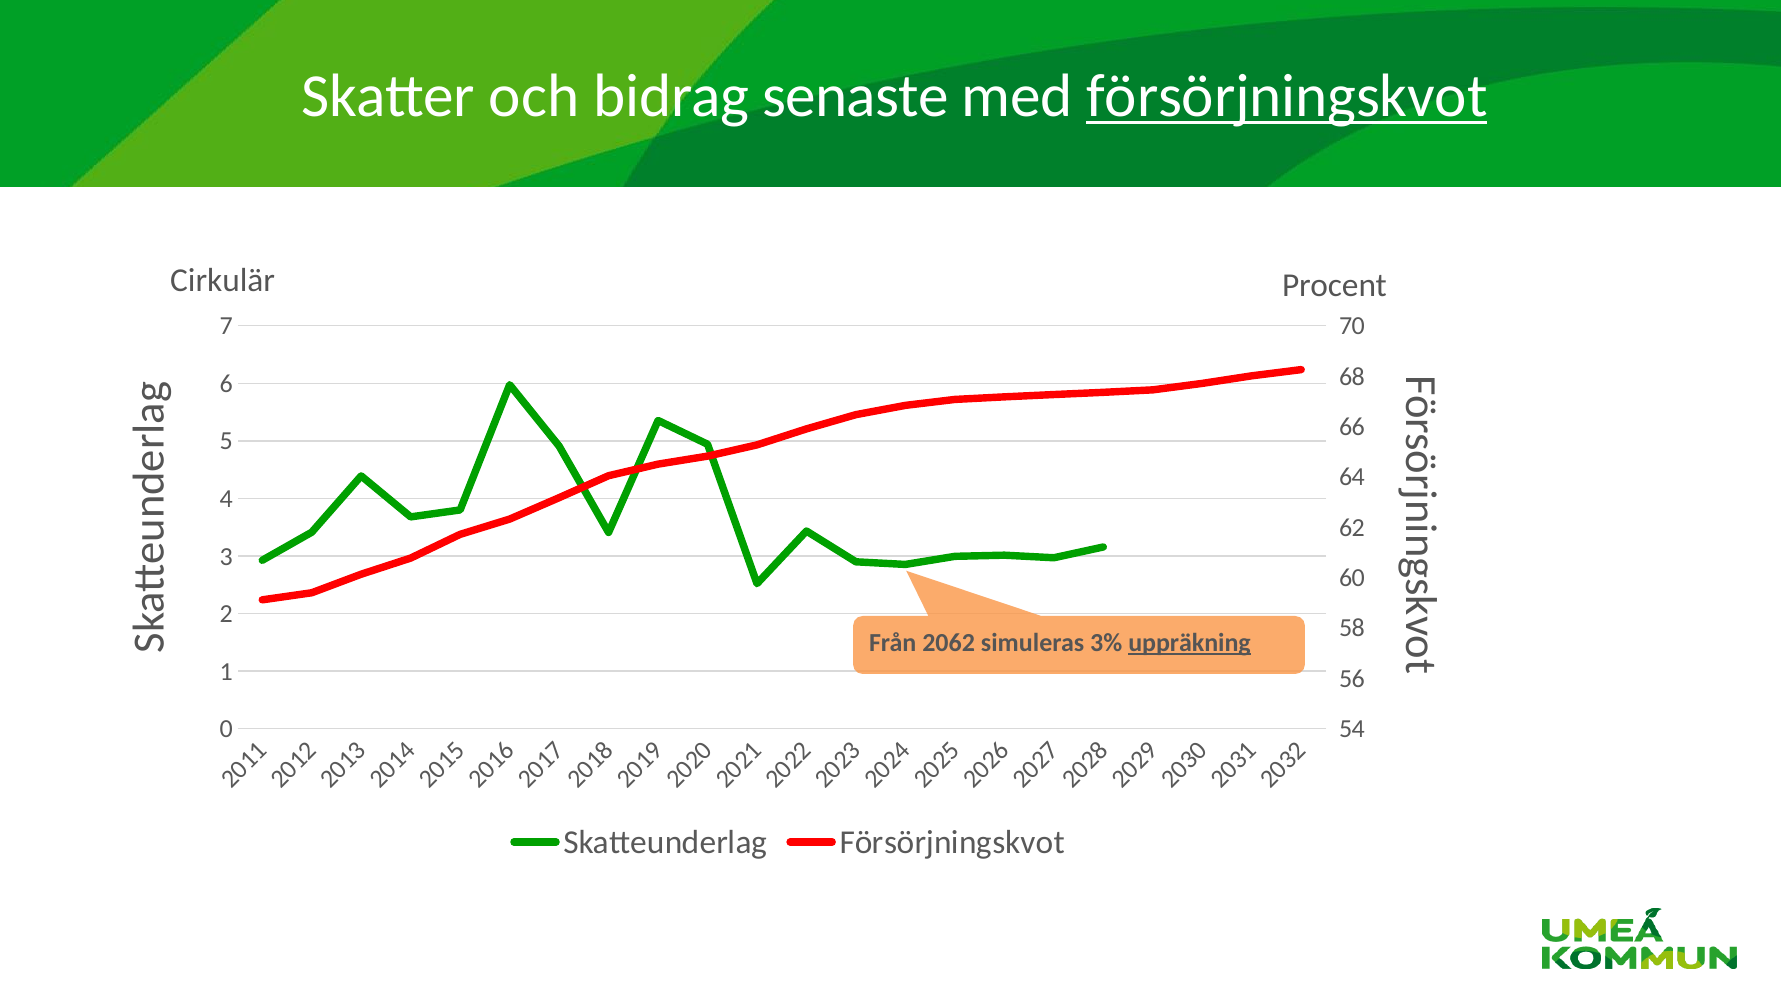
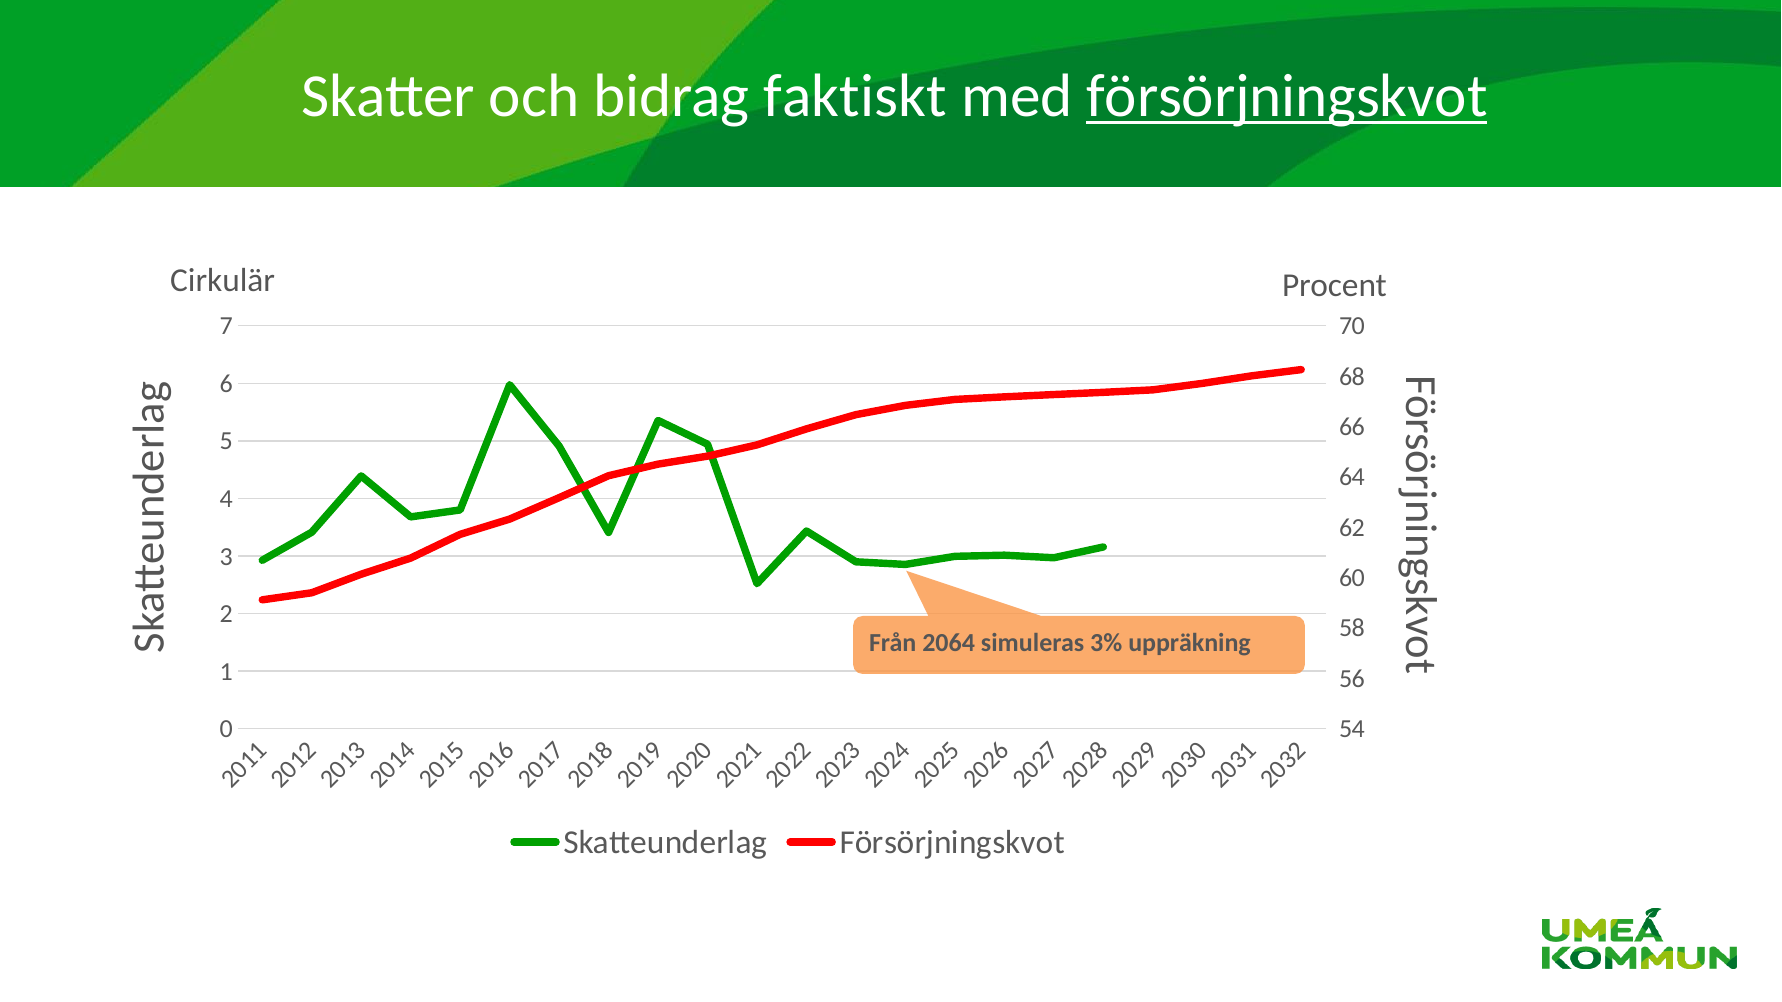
senaste: senaste -> faktiskt
2062: 2062 -> 2064
uppräkning underline: present -> none
